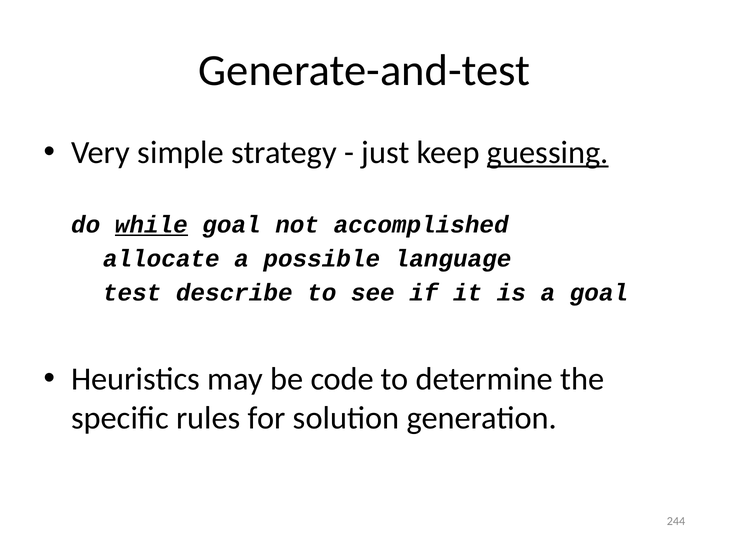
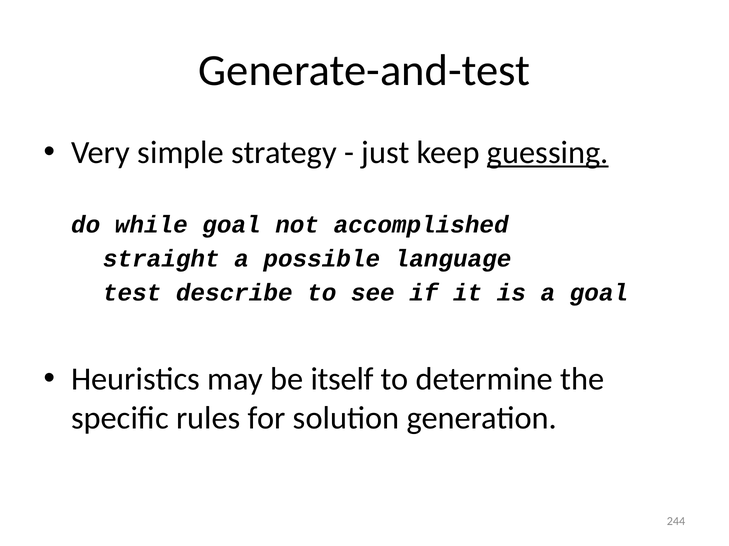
while underline: present -> none
allocate: allocate -> straight
code: code -> itself
